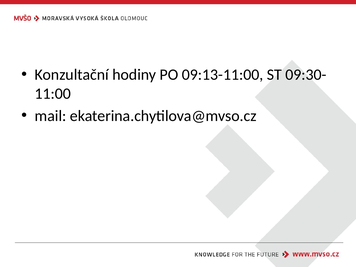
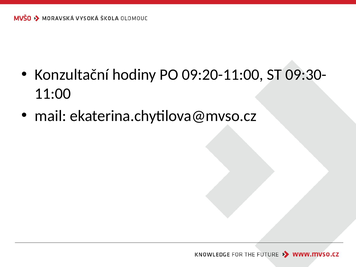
09:13-11:00: 09:13-11:00 -> 09:20-11:00
